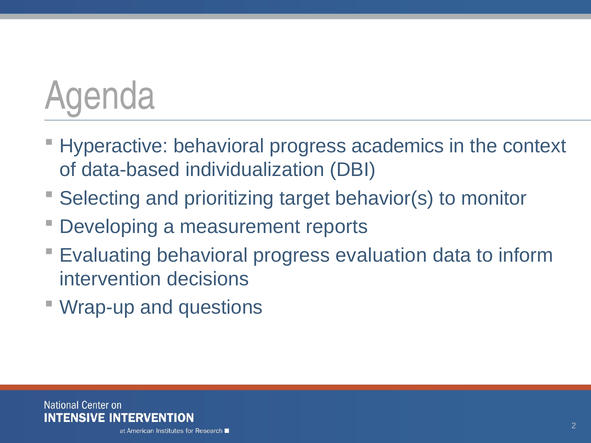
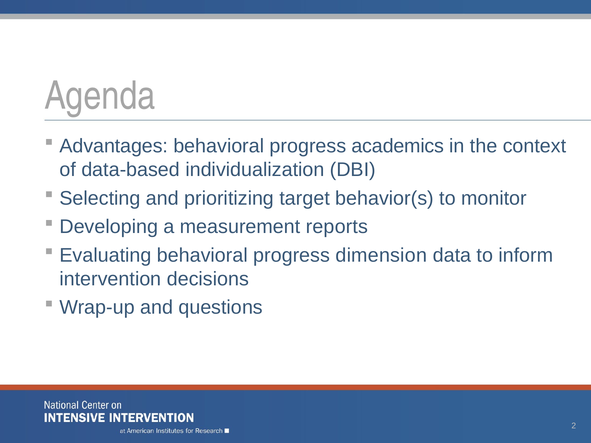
Hyperactive: Hyperactive -> Advantages
evaluation: evaluation -> dimension
